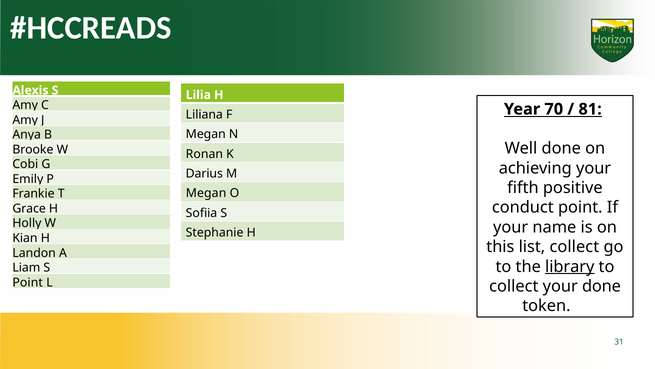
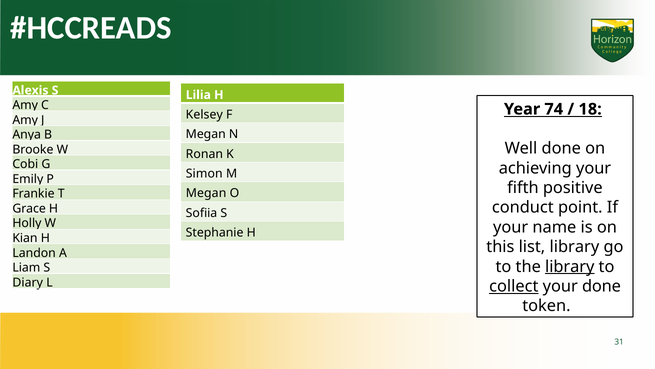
70: 70 -> 74
81: 81 -> 18
Liliana: Liliana -> Kelsey
Darius: Darius -> Simon
list collect: collect -> library
Point at (28, 282): Point -> Diary
collect at (514, 286) underline: none -> present
